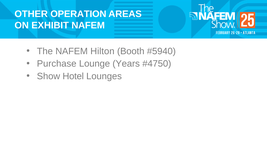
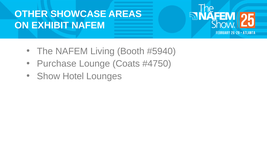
OPERATION: OPERATION -> SHOWCASE
Hilton: Hilton -> Living
Years: Years -> Coats
